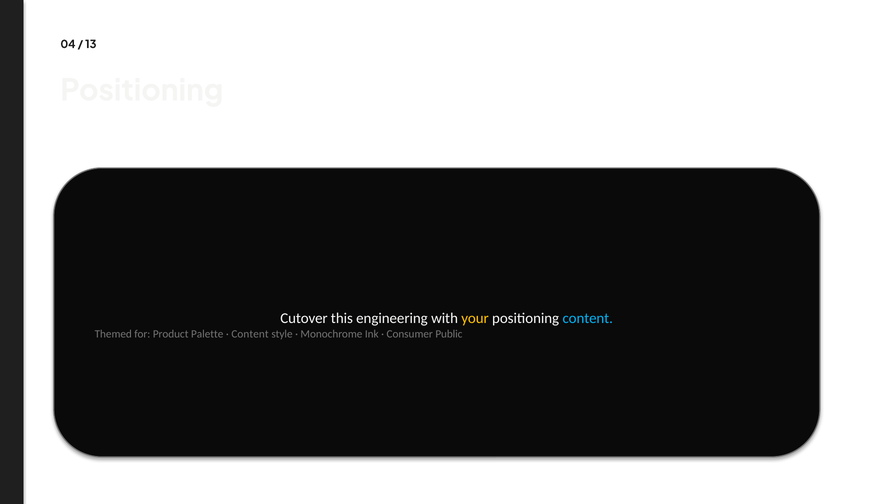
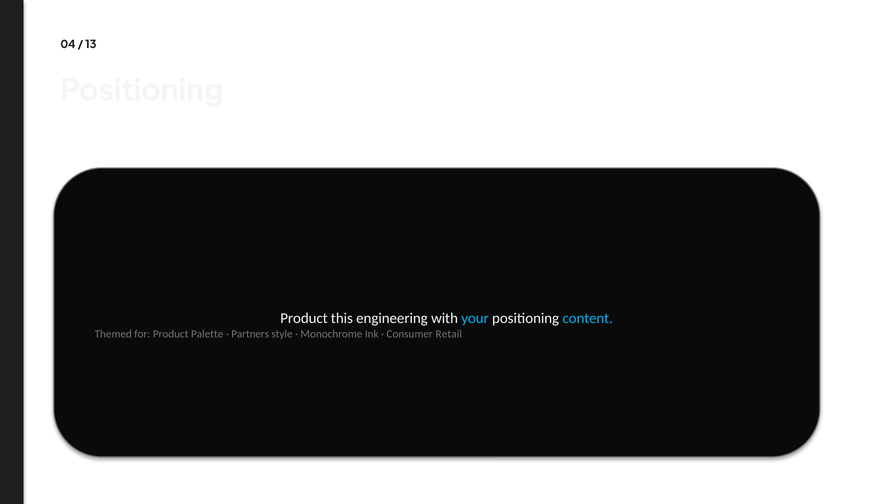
Cutover at (304, 319): Cutover -> Product
your colour: yellow -> light blue
Content at (250, 334): Content -> Partners
Public: Public -> Retail
